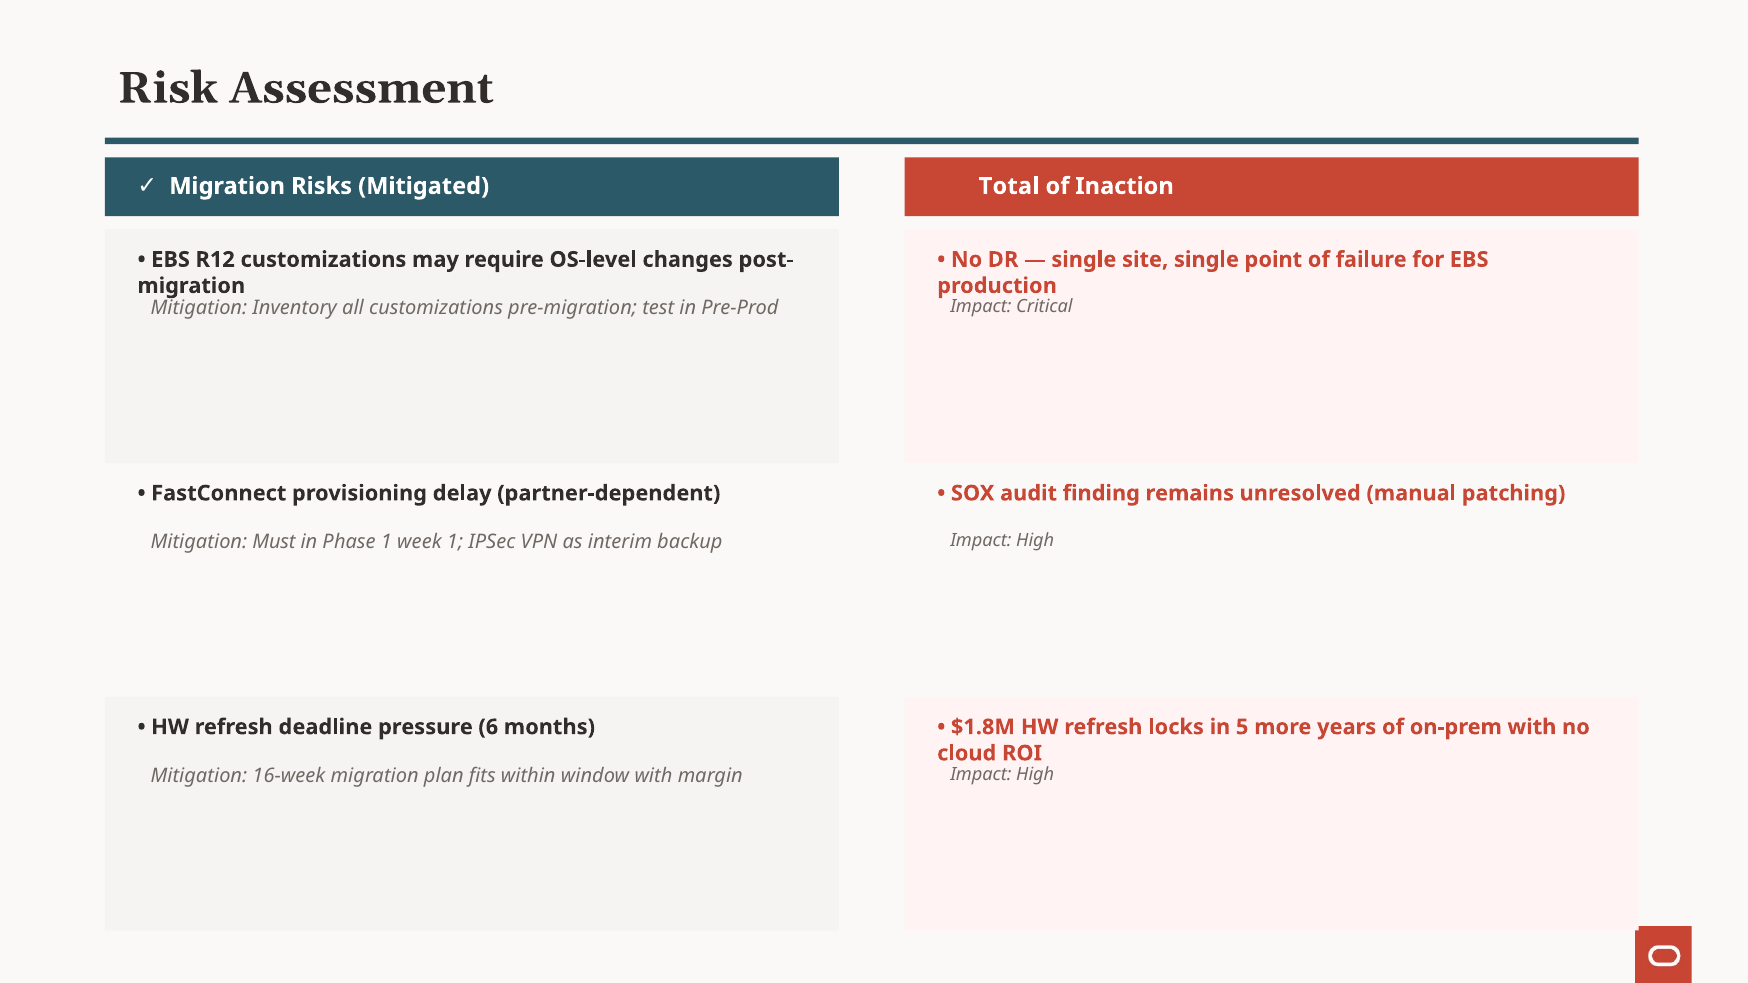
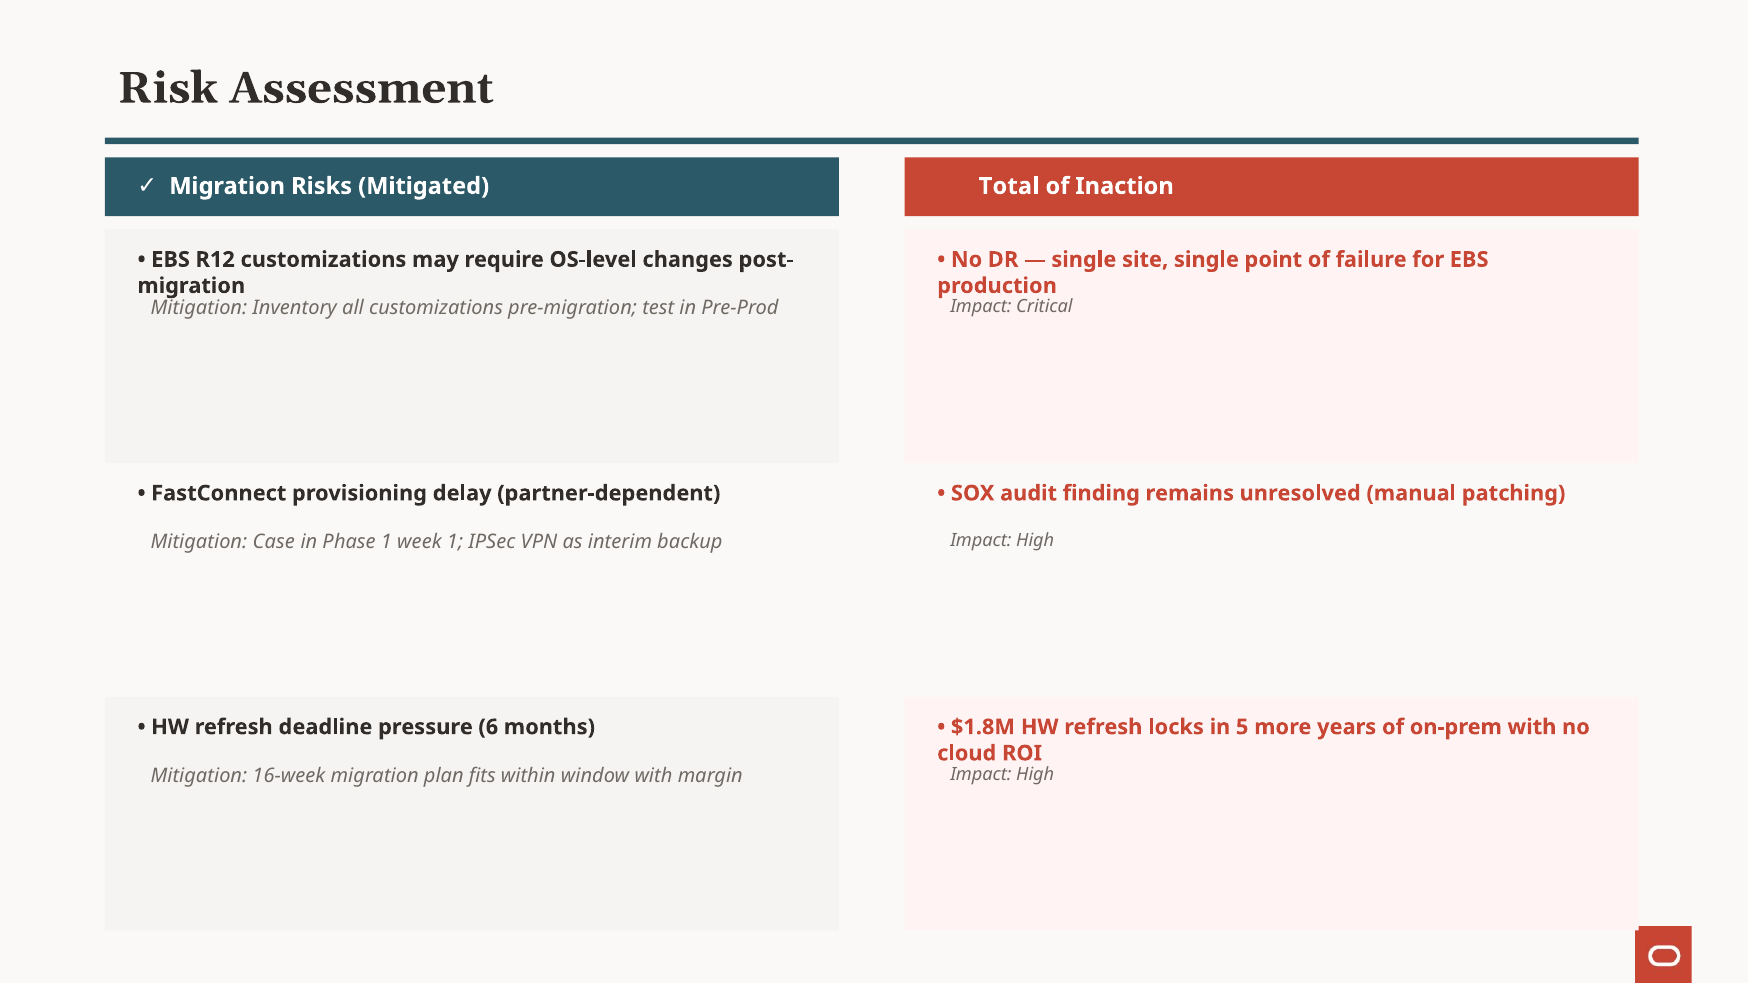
Must: Must -> Case
